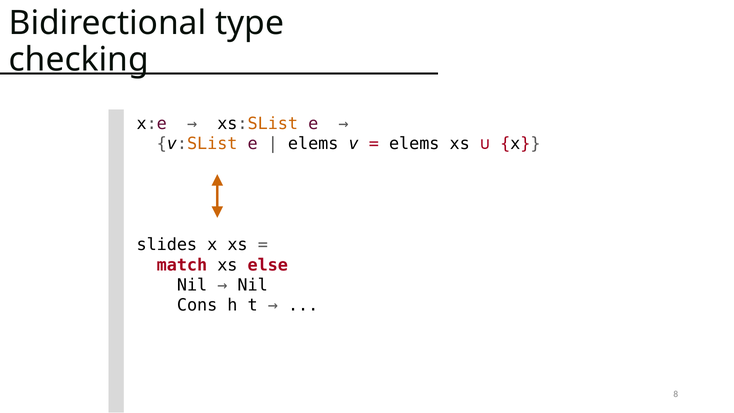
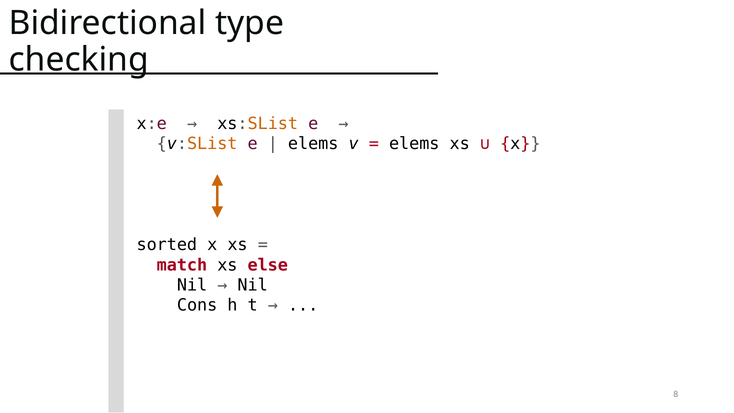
slides: slides -> sorted
